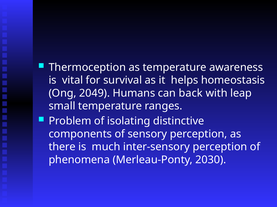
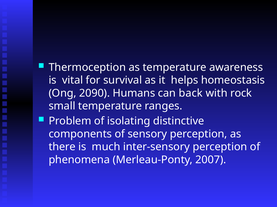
2049: 2049 -> 2090
leap: leap -> rock
2030: 2030 -> 2007
